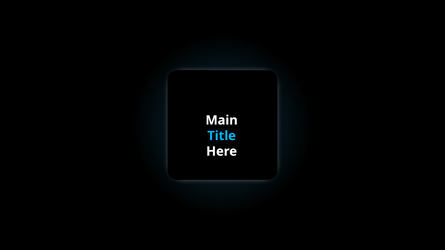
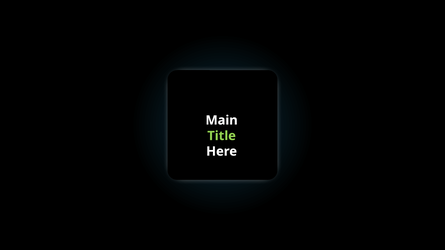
Title colour: light blue -> light green
